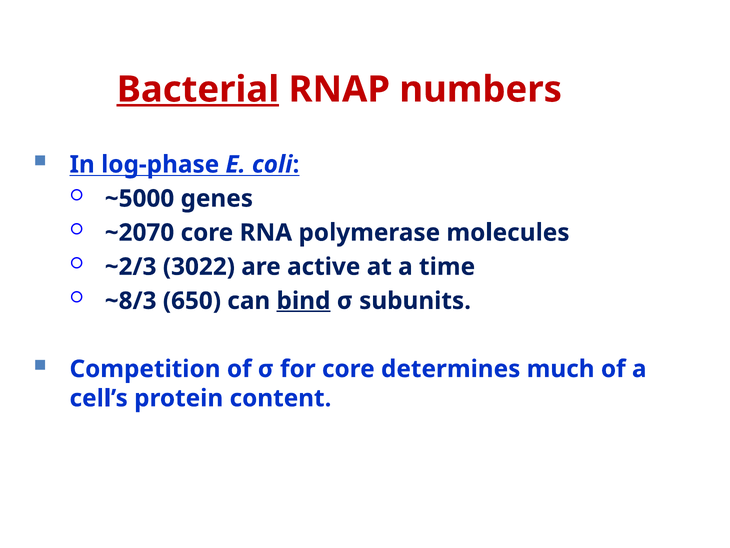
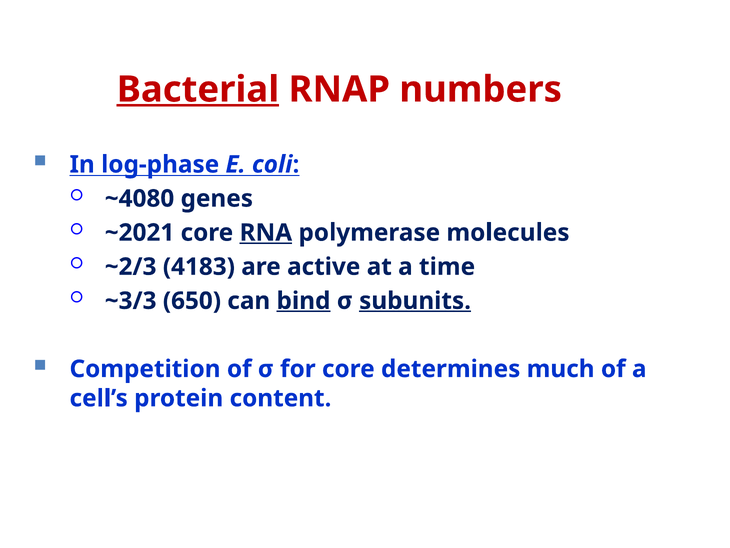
~5000: ~5000 -> ~4080
~2070: ~2070 -> ~2021
RNA underline: none -> present
3022: 3022 -> 4183
~8/3: ~8/3 -> ~3/3
subunits underline: none -> present
